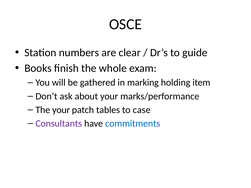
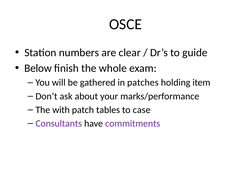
Books: Books -> Below
marking: marking -> patches
The your: your -> with
commitments colour: blue -> purple
